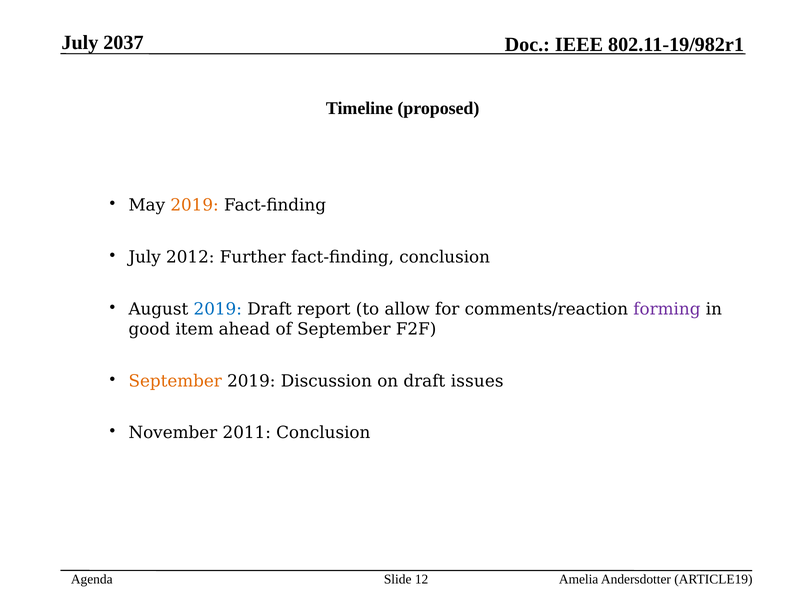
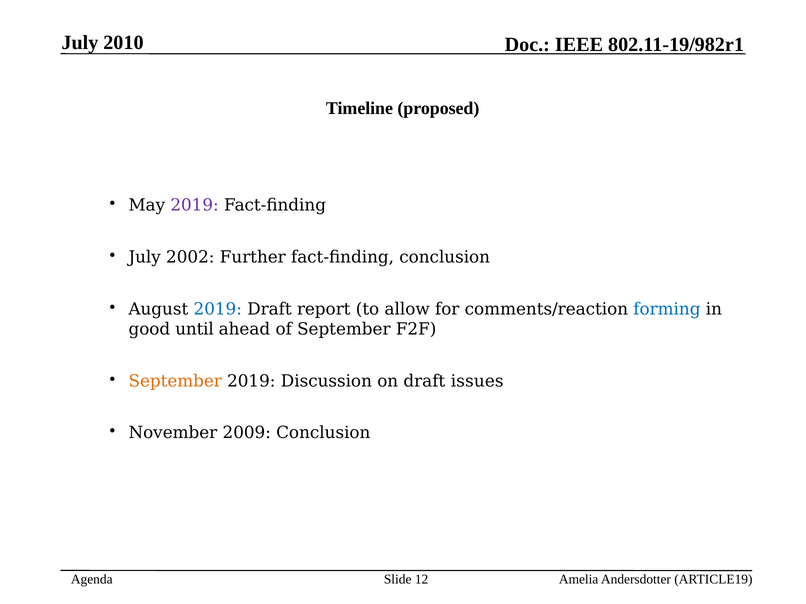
2037: 2037 -> 2010
2019 at (195, 206) colour: orange -> purple
2012: 2012 -> 2002
forming colour: purple -> blue
item: item -> until
2011: 2011 -> 2009
